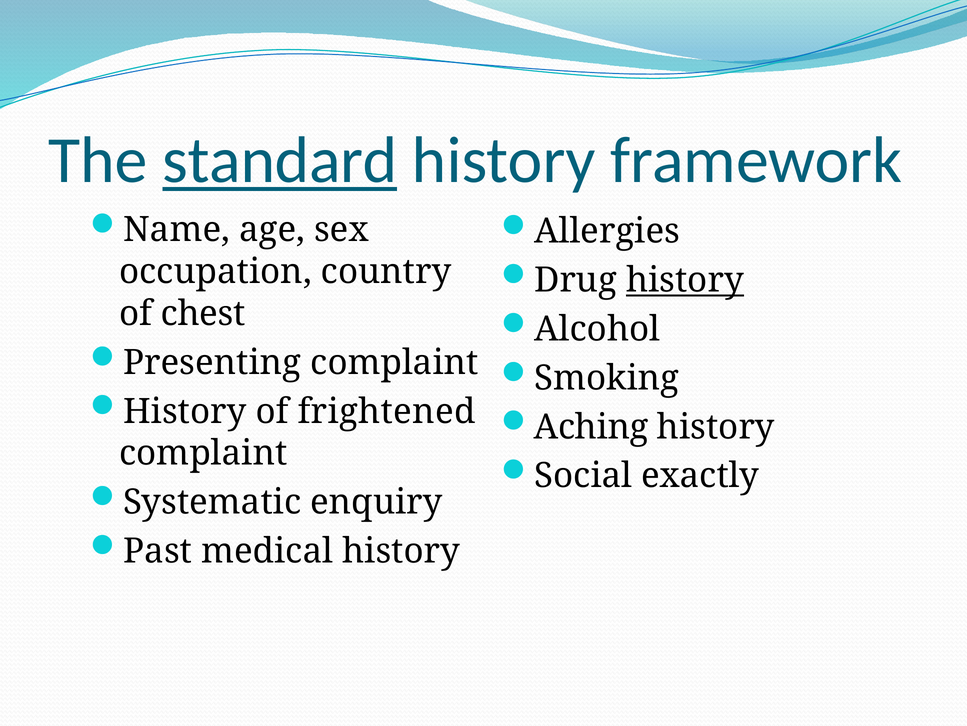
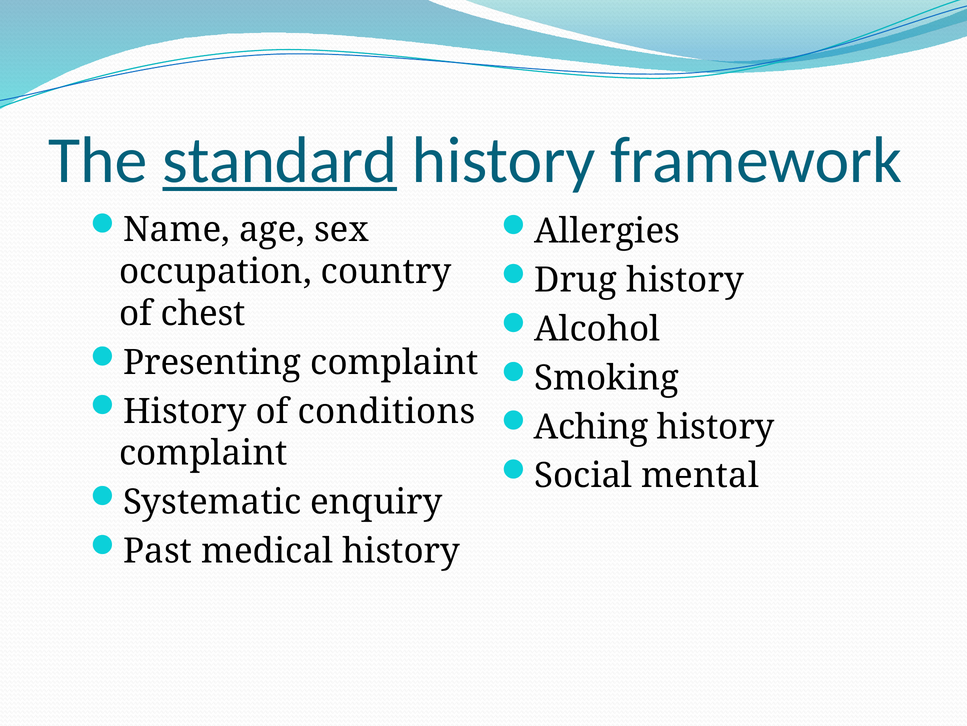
history at (685, 280) underline: present -> none
frightened: frightened -> conditions
exactly: exactly -> mental
